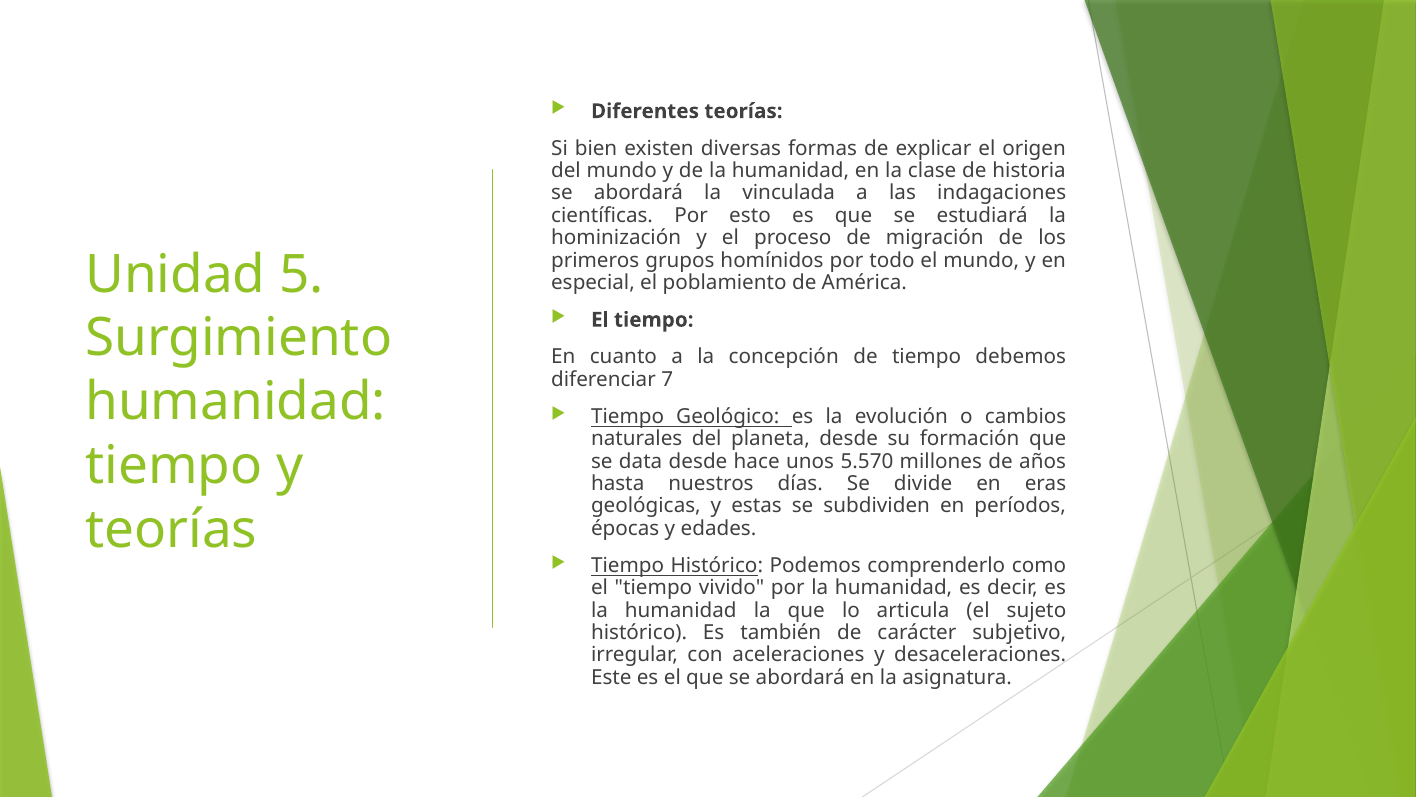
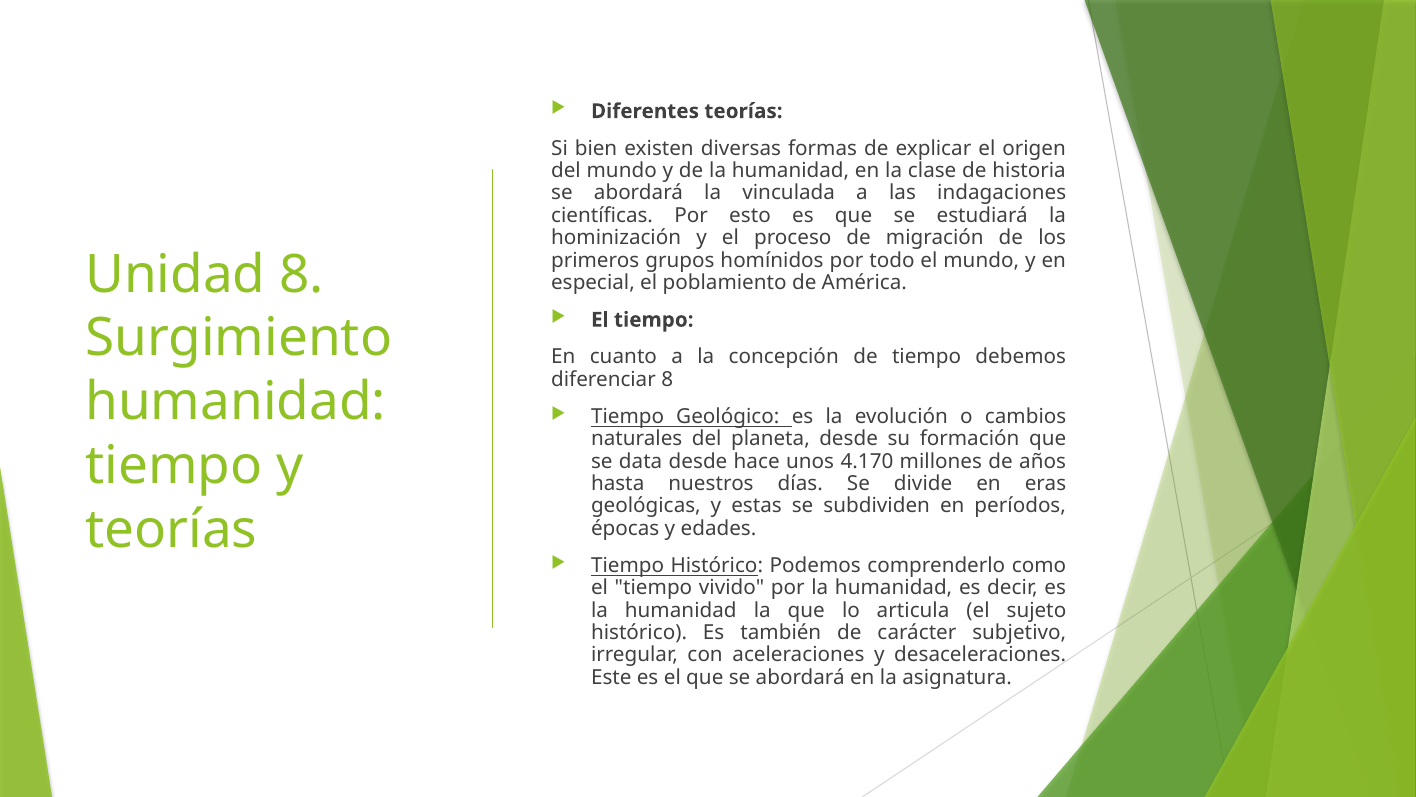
Unidad 5: 5 -> 8
diferenciar 7: 7 -> 8
5.570: 5.570 -> 4.170
